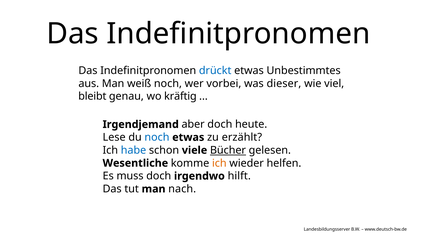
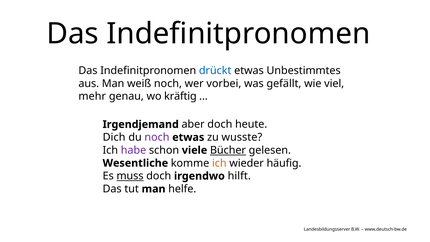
dieser: dieser -> gefällt
bleibt: bleibt -> mehr
Lese: Lese -> Dich
noch at (157, 137) colour: blue -> purple
erzählt: erzählt -> wusste
habe colour: blue -> purple
helfen: helfen -> häufig
muss underline: none -> present
nach: nach -> helfe
